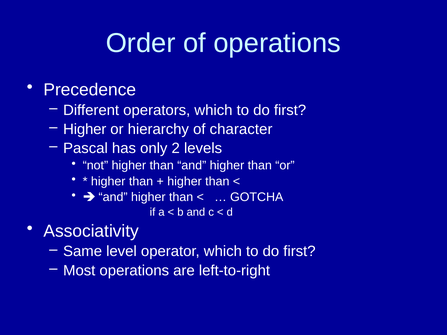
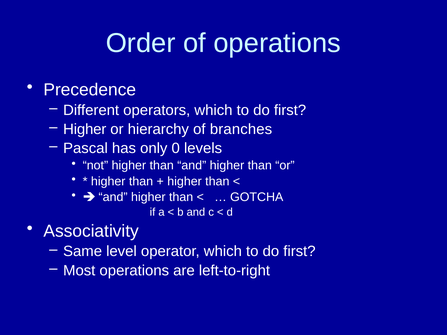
character: character -> branches
2: 2 -> 0
